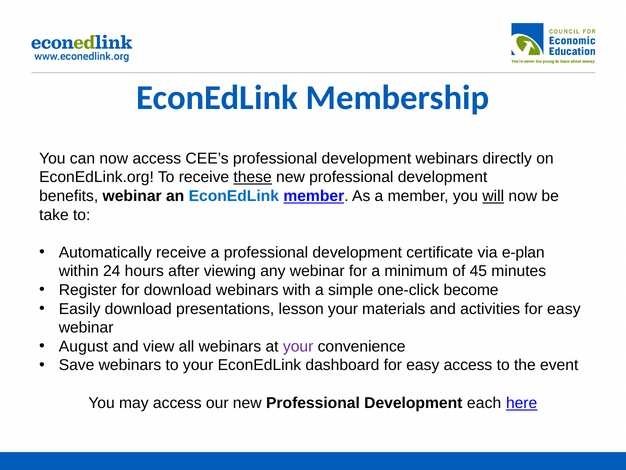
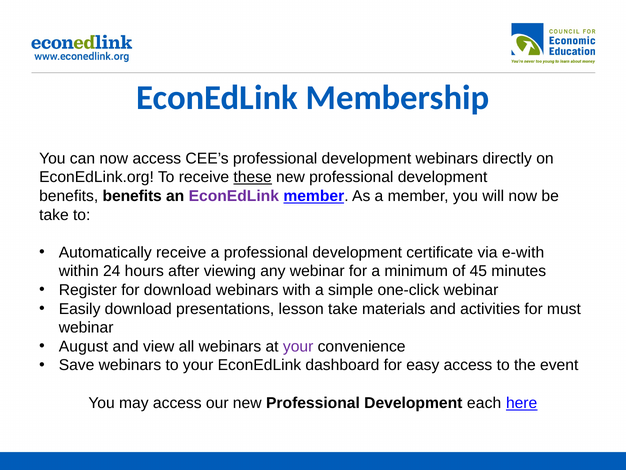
benefits webinar: webinar -> benefits
EconEdLink at (234, 196) colour: blue -> purple
will underline: present -> none
e-plan: e-plan -> e-with
one-click become: become -> webinar
lesson your: your -> take
activities for easy: easy -> must
